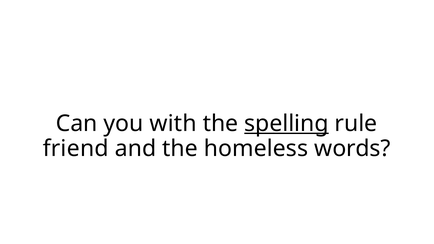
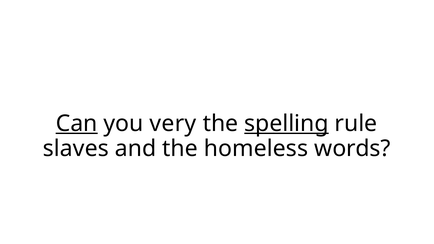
Can underline: none -> present
with: with -> very
friend: friend -> slaves
